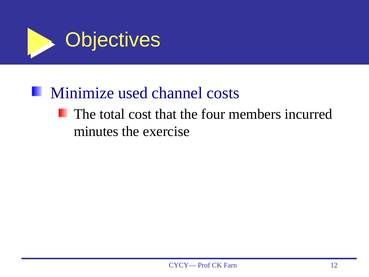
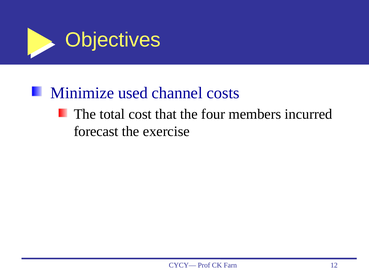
minutes: minutes -> forecast
